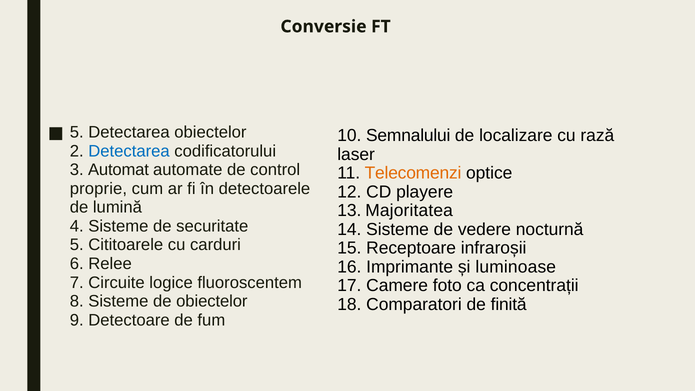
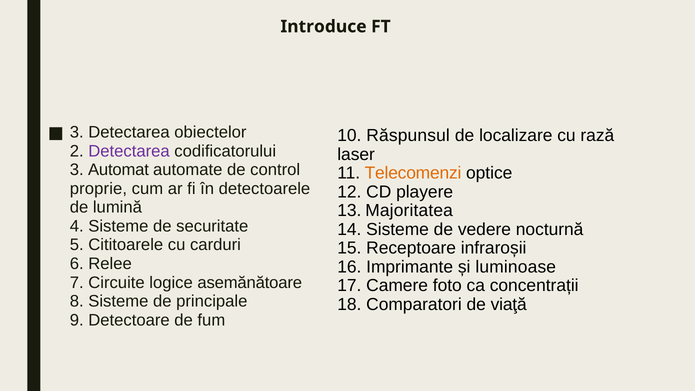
Conversie: Conversie -> Introduce
5 at (77, 132): 5 -> 3
Semnalului: Semnalului -> Răspunsul
Detectarea at (129, 151) colour: blue -> purple
fluoroscentem: fluoroscentem -> asemănătoare
de obiectelor: obiectelor -> principale
finită: finită -> viaţă
